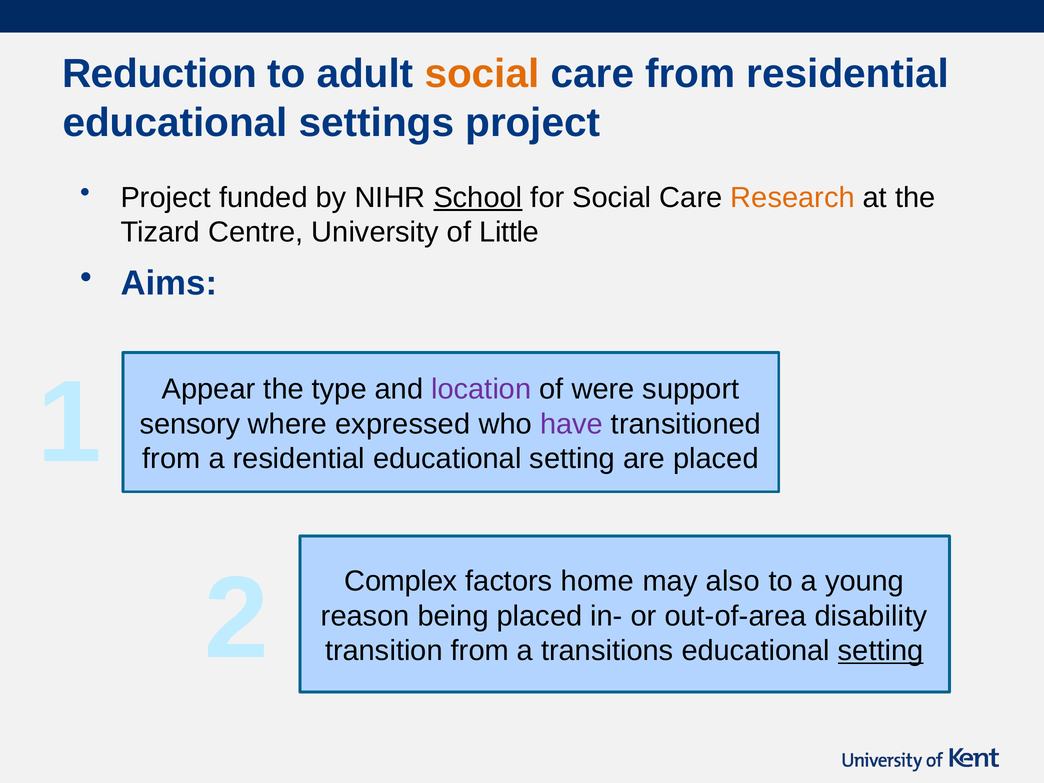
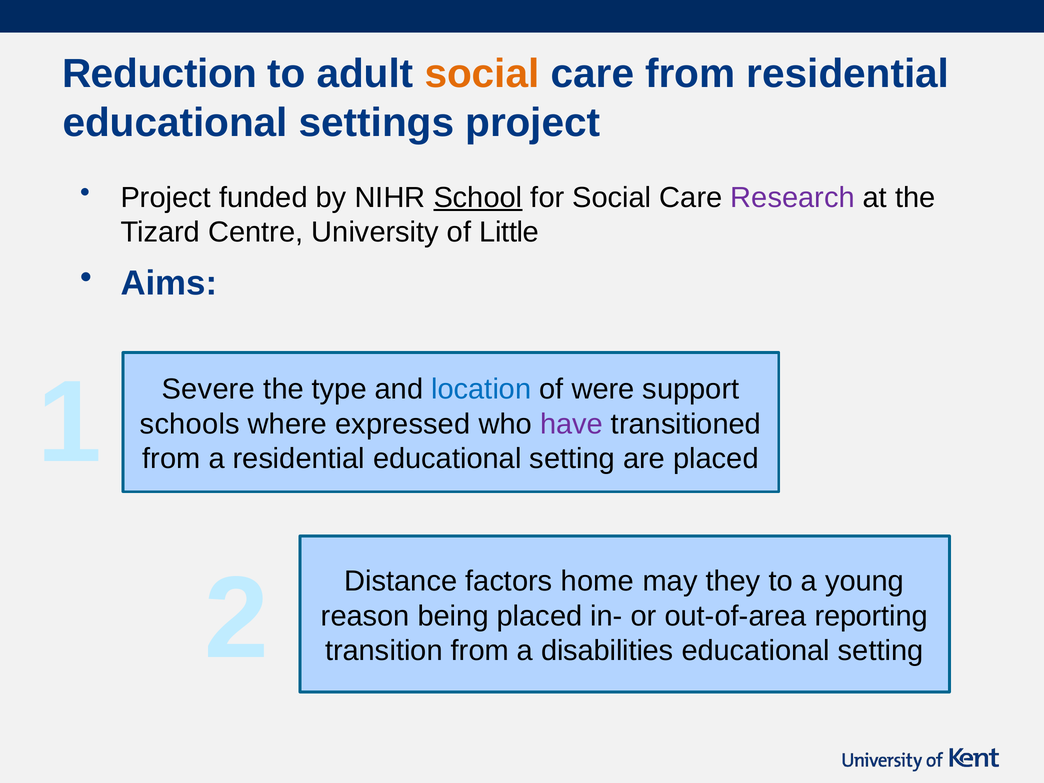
Research colour: orange -> purple
Appear: Appear -> Severe
location colour: purple -> blue
sensory: sensory -> schools
Complex: Complex -> Distance
also: also -> they
disability: disability -> reporting
transitions: transitions -> disabilities
setting at (881, 651) underline: present -> none
